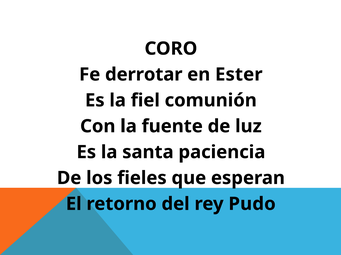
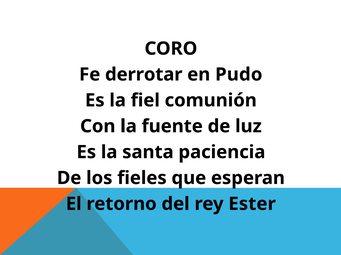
Ester: Ester -> Pudo
Pudo: Pudo -> Ester
